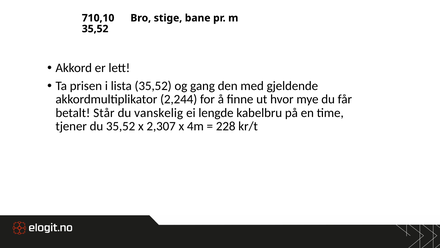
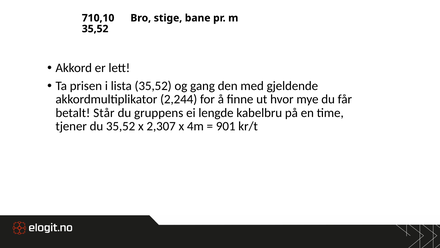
vanskelig: vanskelig -> gruppens
228: 228 -> 901
